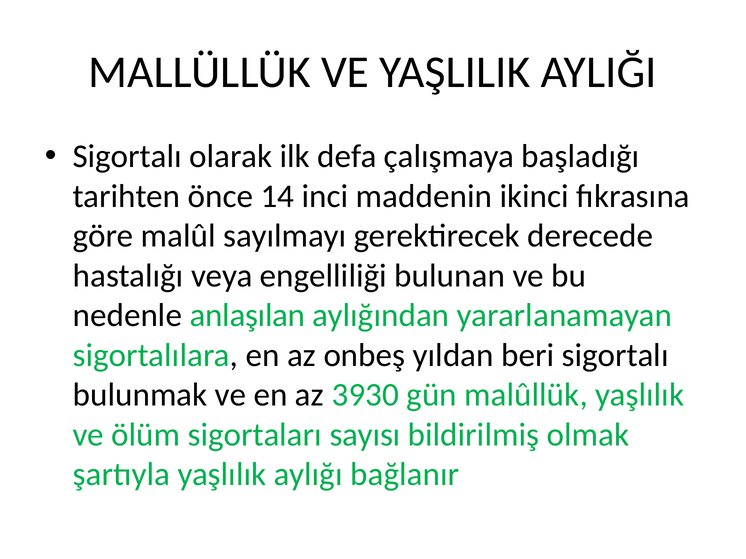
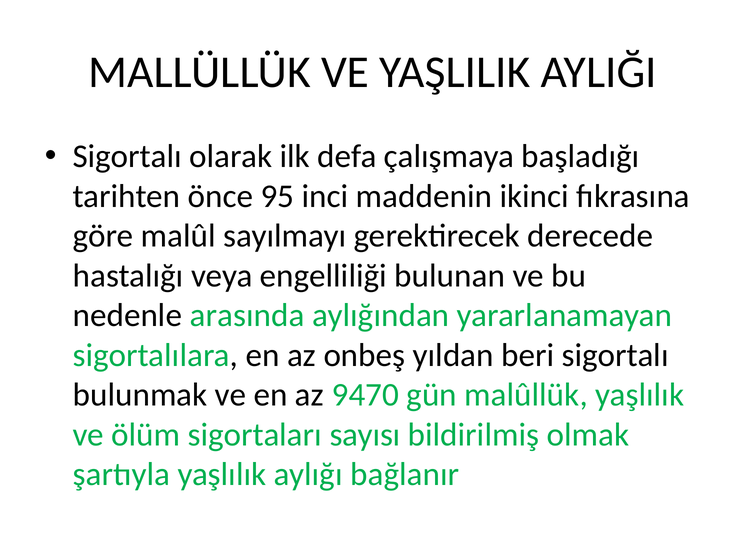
14: 14 -> 95
anlaşılan: anlaşılan -> arasında
3930: 3930 -> 9470
